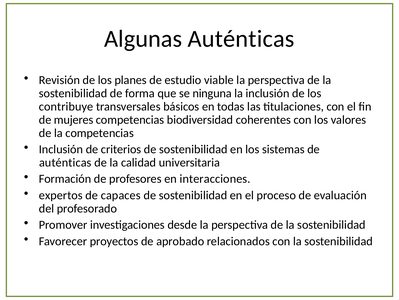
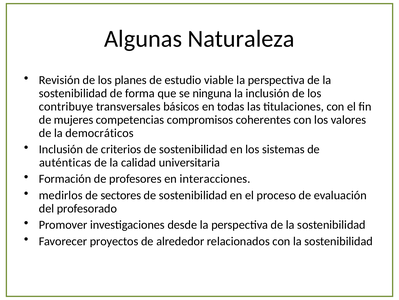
Algunas Auténticas: Auténticas -> Naturaleza
biodiversidad: biodiversidad -> compromisos
la competencias: competencias -> democráticos
expertos: expertos -> medirlos
capaces: capaces -> sectores
aprobado: aprobado -> alrededor
